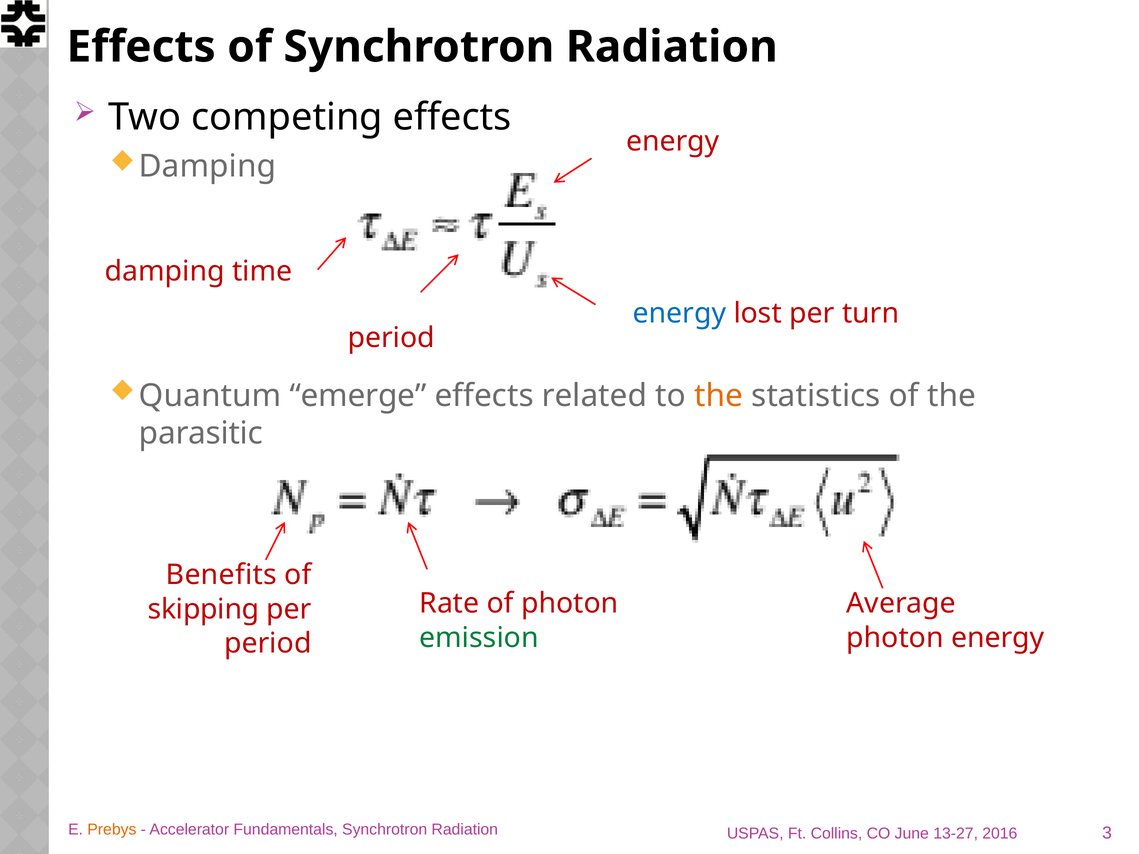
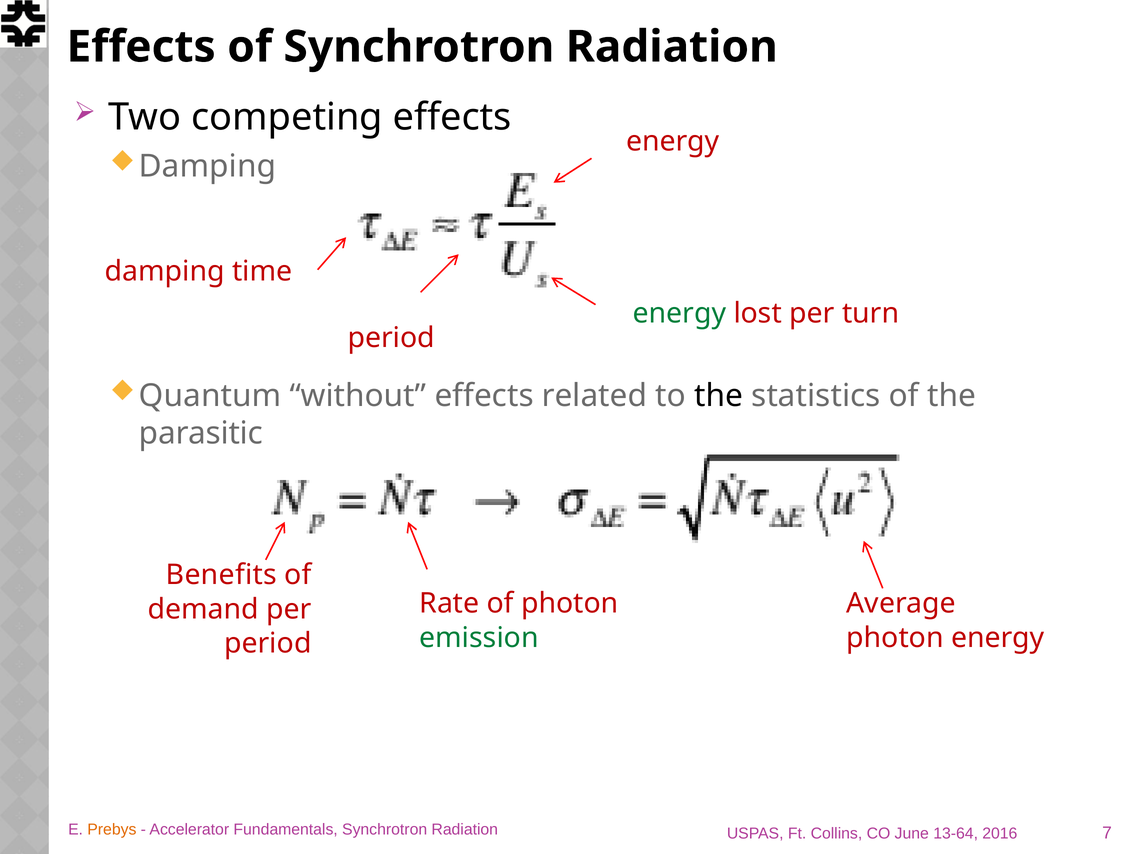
energy at (680, 314) colour: blue -> green
emerge: emerge -> without
the at (719, 396) colour: orange -> black
skipping: skipping -> demand
3: 3 -> 7
13-27: 13-27 -> 13-64
